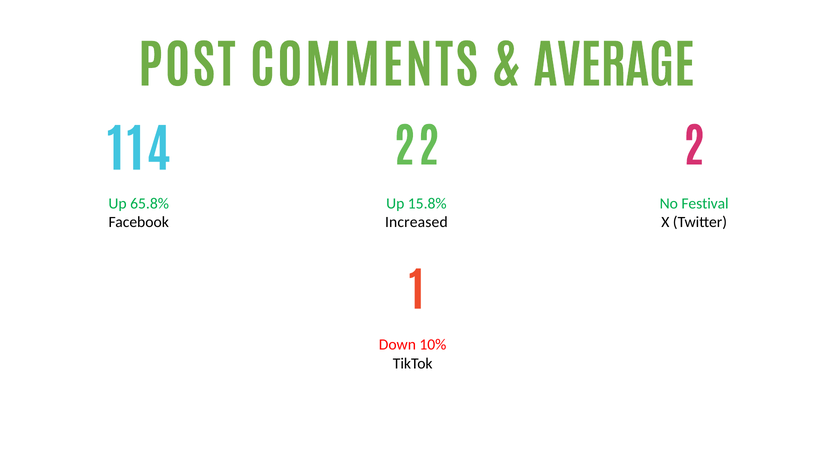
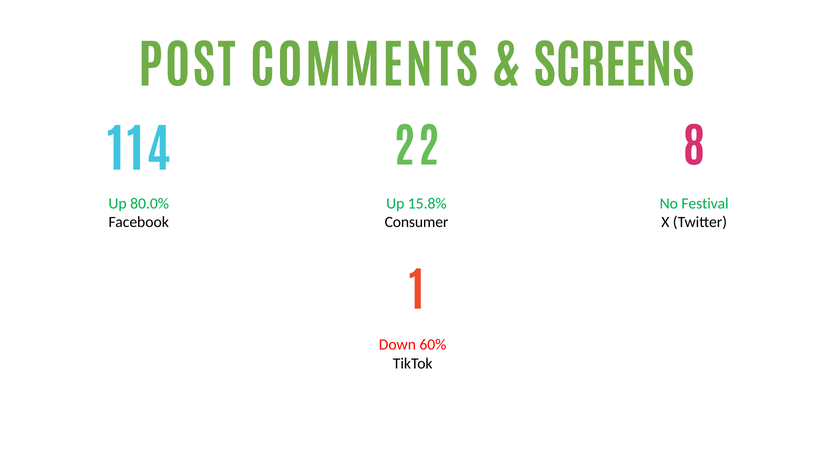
AVERAGE: AVERAGE -> SCREENS
2: 2 -> 8
65.8%: 65.8% -> 80.0%
Increased: Increased -> Consumer
10%: 10% -> 60%
